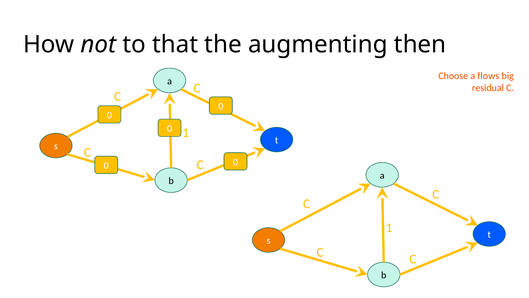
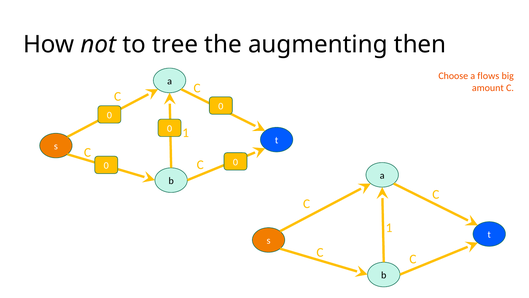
that: that -> tree
residual: residual -> amount
